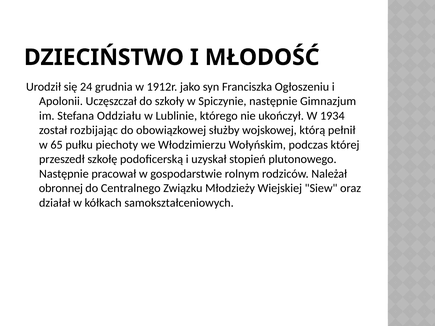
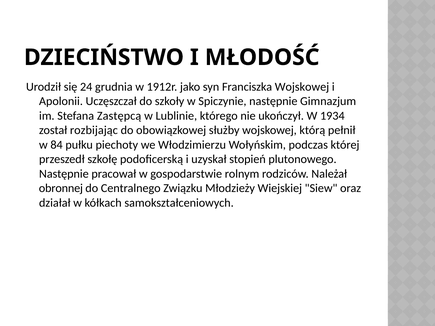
Franciszka Ogłoszeniu: Ogłoszeniu -> Wojskowej
Oddziału: Oddziału -> Zastępcą
65: 65 -> 84
